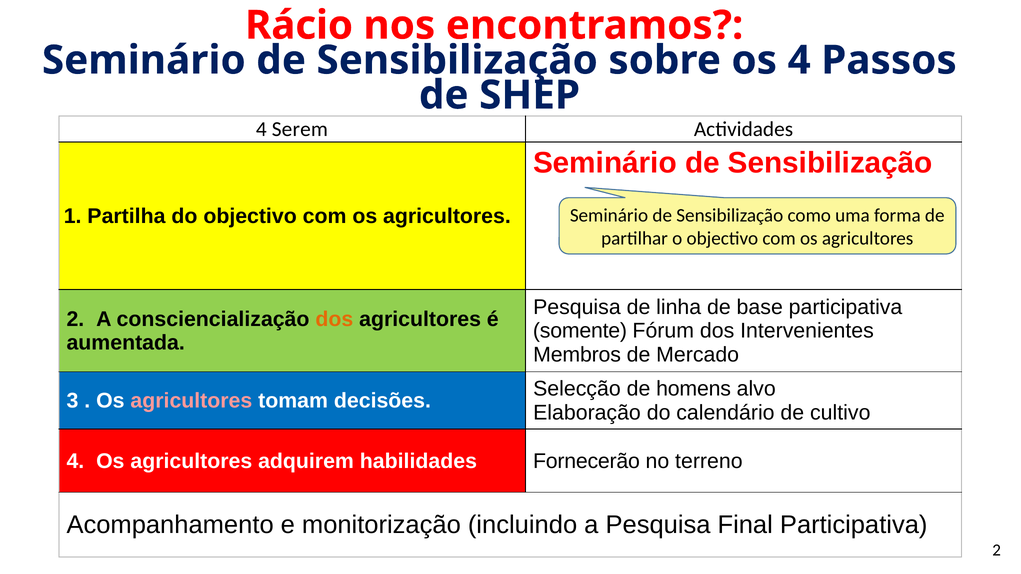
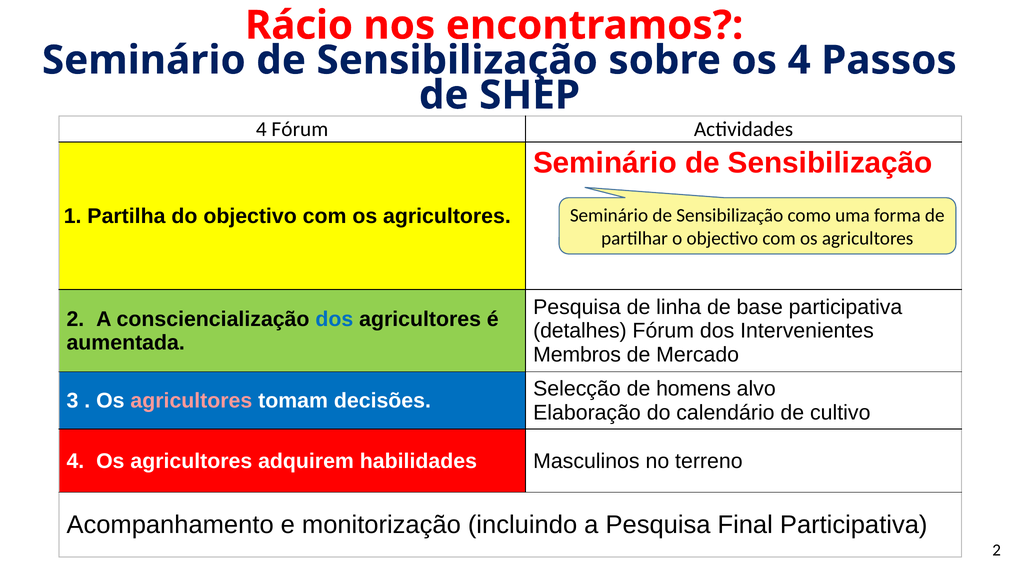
4 Serem: Serem -> Fórum
dos at (334, 319) colour: orange -> blue
somente: somente -> detalhes
Fornecerão: Fornecerão -> Masculinos
